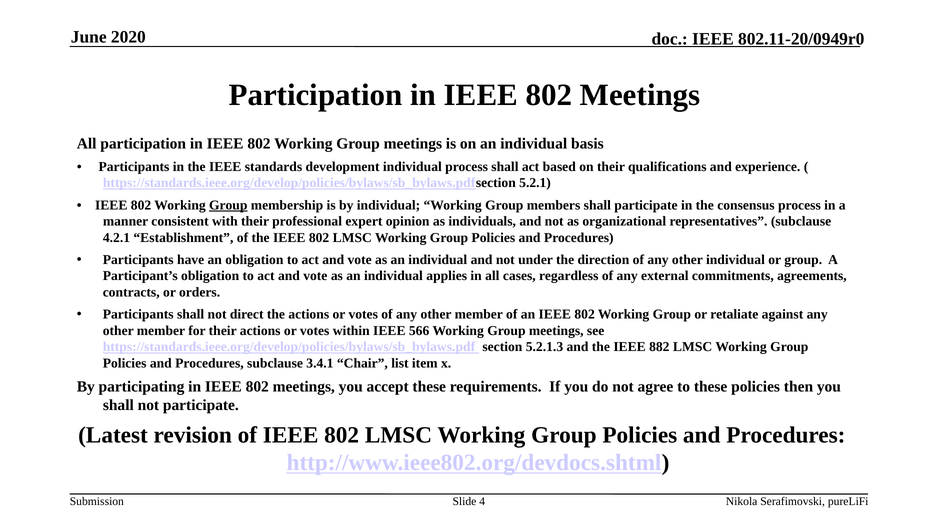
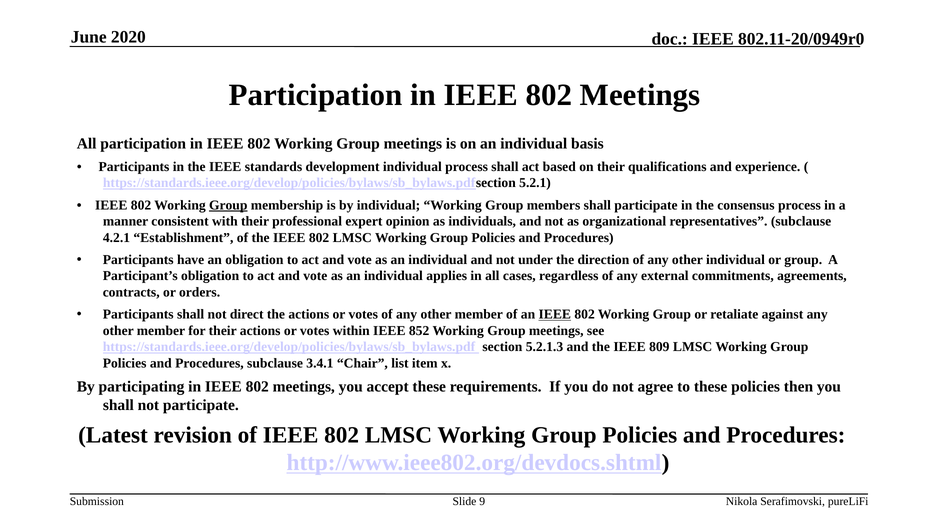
IEEE at (555, 314) underline: none -> present
566: 566 -> 852
882: 882 -> 809
4: 4 -> 9
